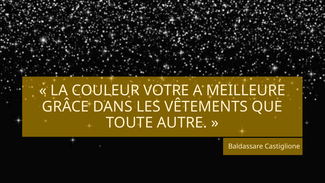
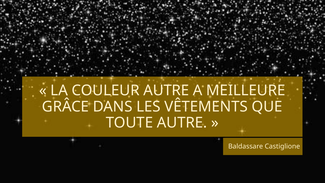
COULEUR VOTRE: VOTRE -> AUTRE
